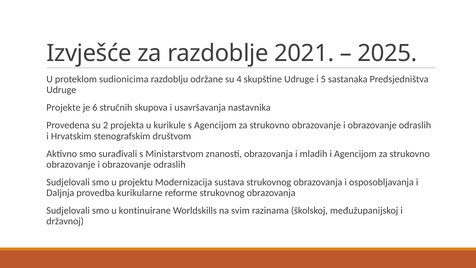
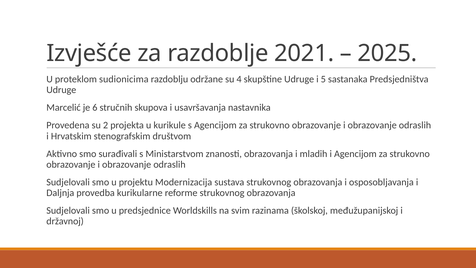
Projekte: Projekte -> Marcelić
kontinuirane: kontinuirane -> predsjednice
